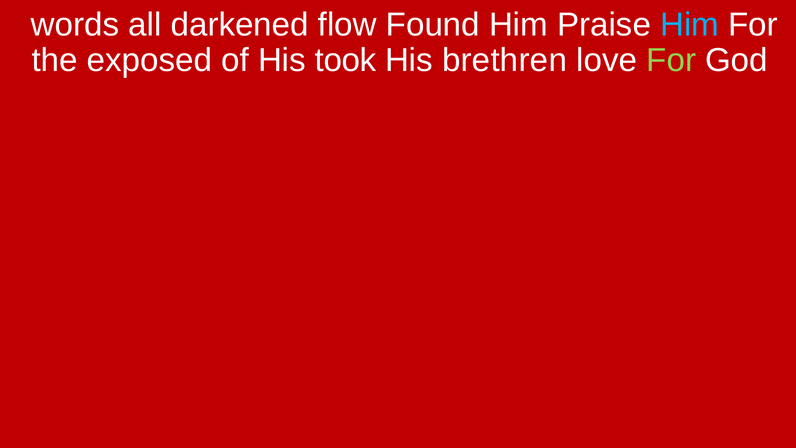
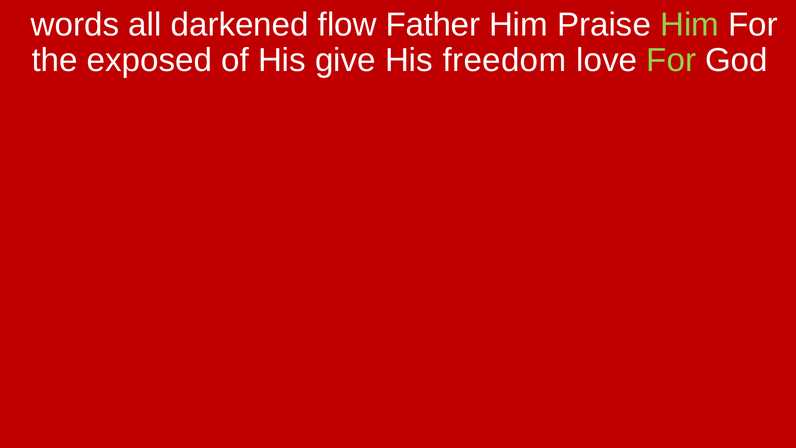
Found: Found -> Father
Him at (690, 25) colour: light blue -> light green
took: took -> give
brethren: brethren -> freedom
